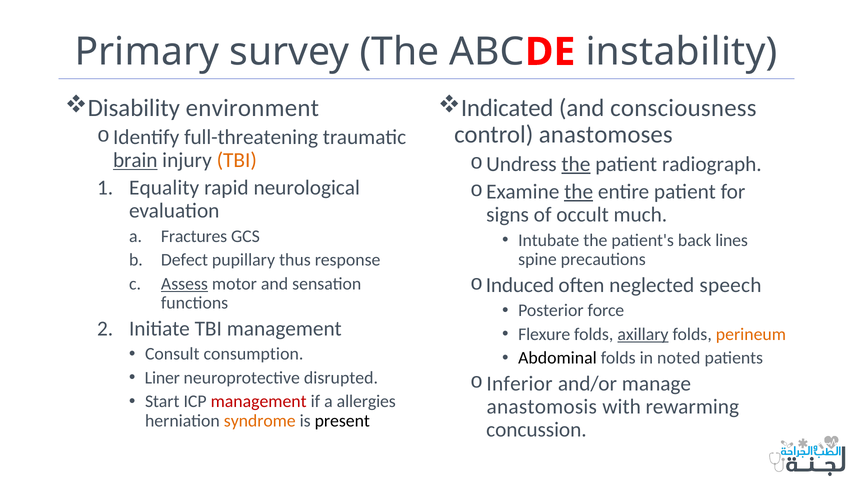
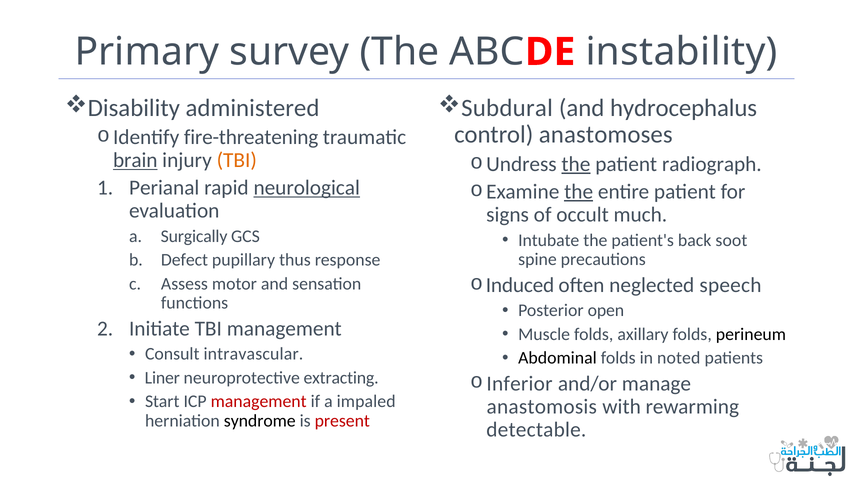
environment: environment -> administered
Indicated: Indicated -> Subdural
consciousness: consciousness -> hydrocephalus
full-threatening: full-threatening -> fire-threatening
Equality: Equality -> Perianal
neurological underline: none -> present
Fractures: Fractures -> Surgically
lines: lines -> soot
Assess underline: present -> none
force: force -> open
Flexure: Flexure -> Muscle
axillary underline: present -> none
perineum colour: orange -> black
consumption: consumption -> intravascular
disrupted: disrupted -> extracting
allergies: allergies -> impaled
syndrome colour: orange -> black
present colour: black -> red
concussion: concussion -> detectable
